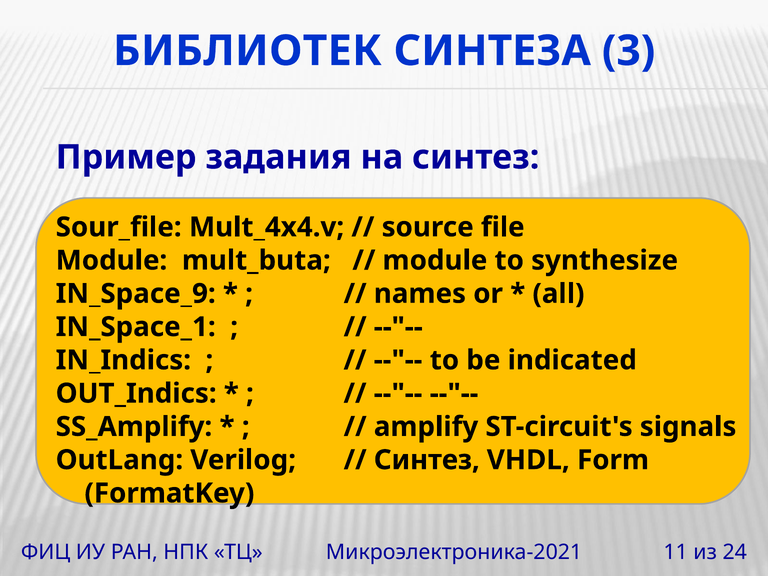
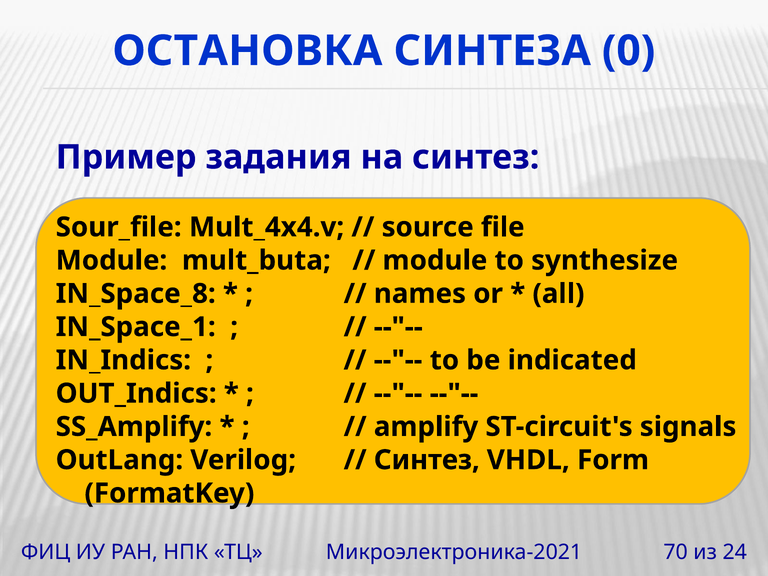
БИБЛИОТЕК: БИБЛИОТЕК -> ОСТАНОВКА
3: 3 -> 0
IN_Space_9: IN_Space_9 -> IN_Space_8
11: 11 -> 70
